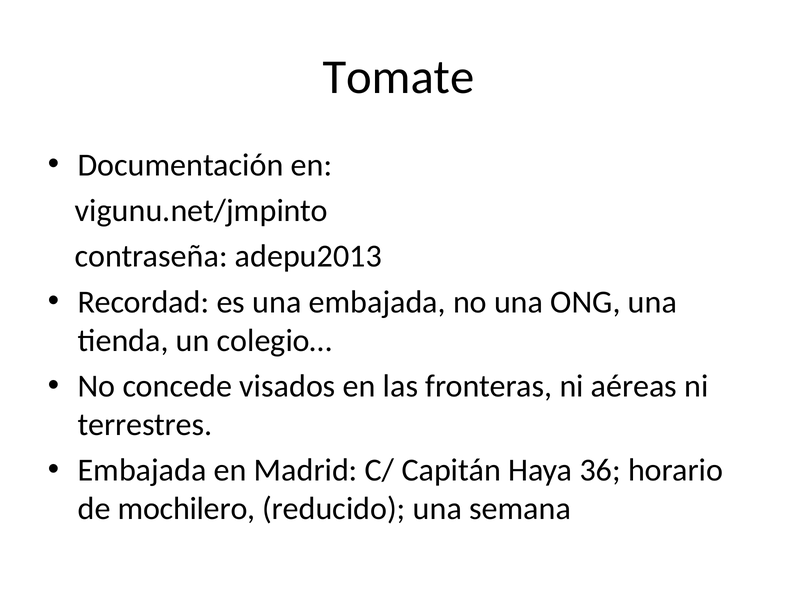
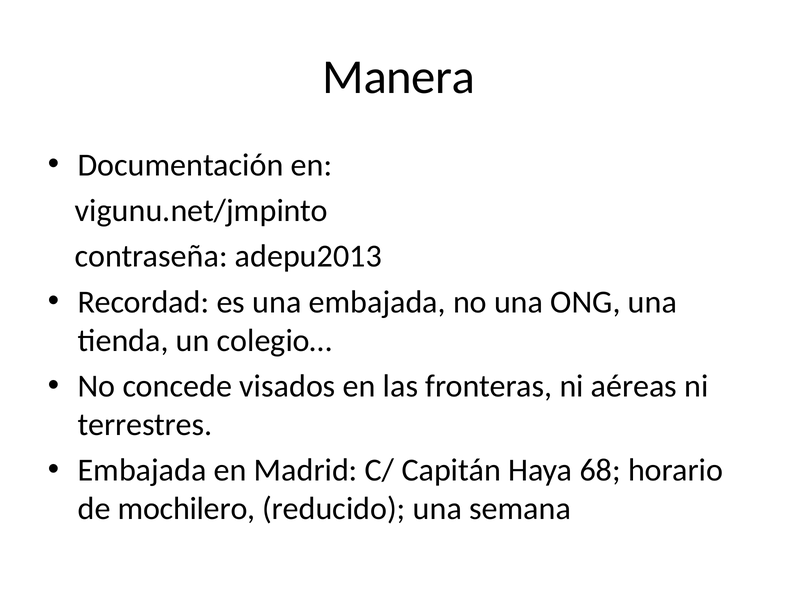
Tomate: Tomate -> Manera
36: 36 -> 68
